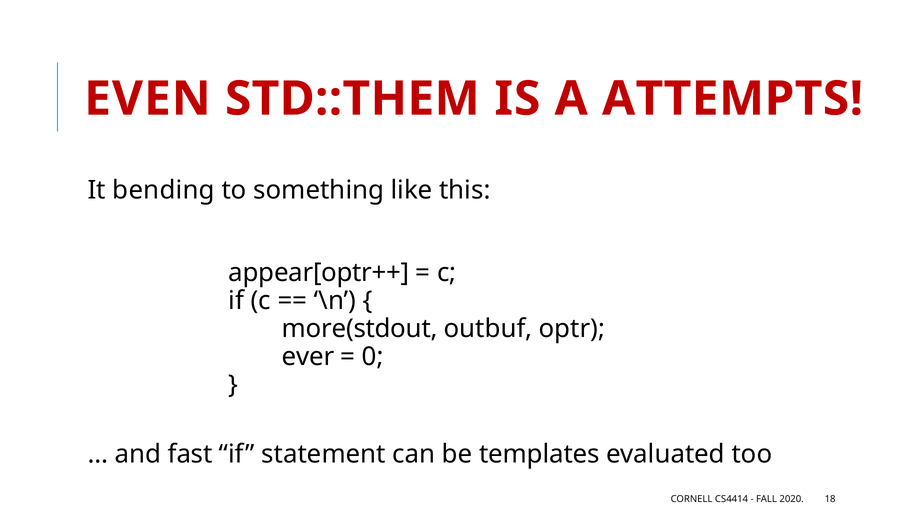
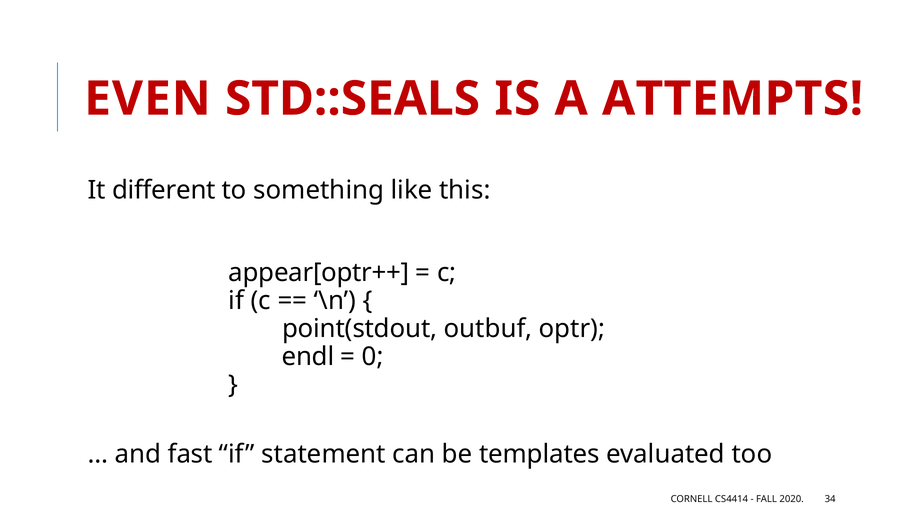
STD::THEM: STD::THEM -> STD::SEALS
bending: bending -> different
more(stdout: more(stdout -> point(stdout
ever: ever -> endl
18: 18 -> 34
